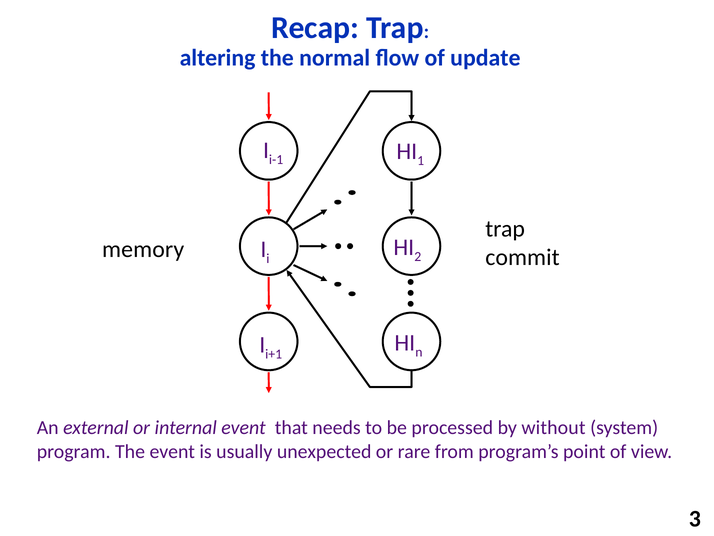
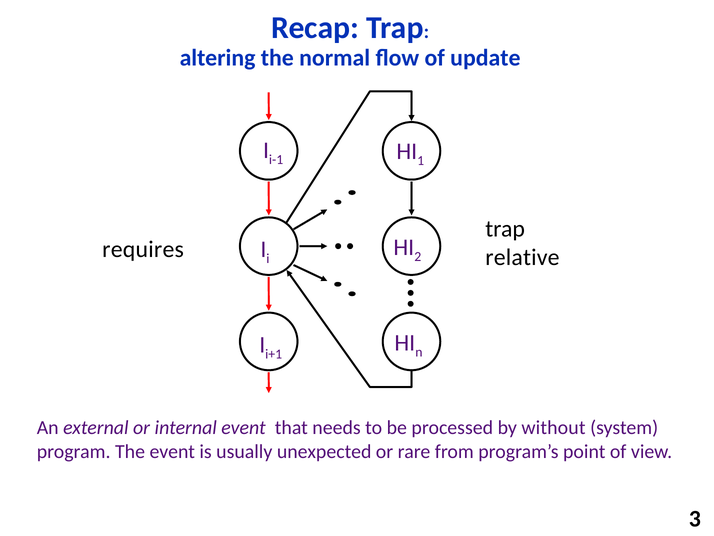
memory: memory -> requires
commit: commit -> relative
